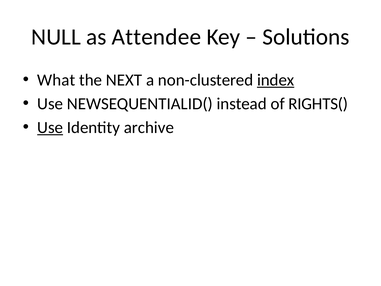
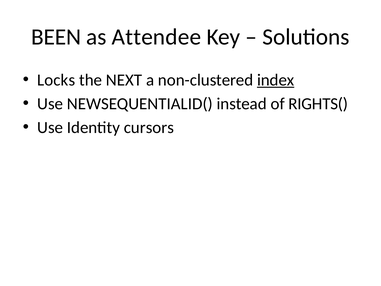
NULL: NULL -> BEEN
What: What -> Locks
Use at (50, 127) underline: present -> none
archive: archive -> cursors
